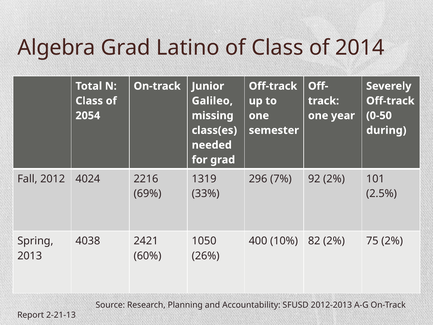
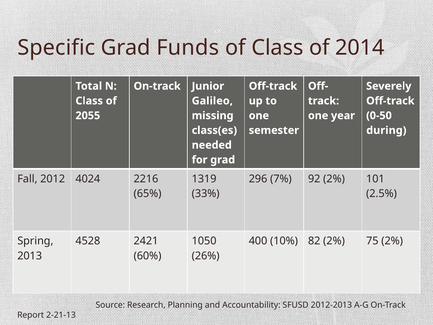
Algebra: Algebra -> Specific
Latino: Latino -> Funds
2054: 2054 -> 2055
69%: 69% -> 65%
4038: 4038 -> 4528
